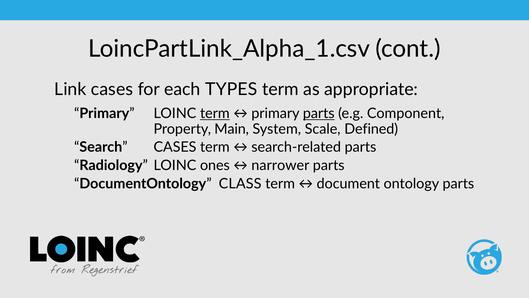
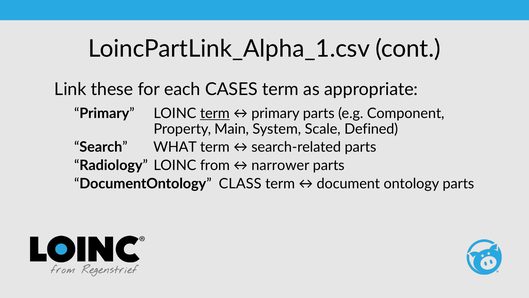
Link cases: cases -> these
TYPES: TYPES -> CASES
parts at (319, 113) underline: present -> none
Search CASES: CASES -> WHAT
ones: ones -> from
